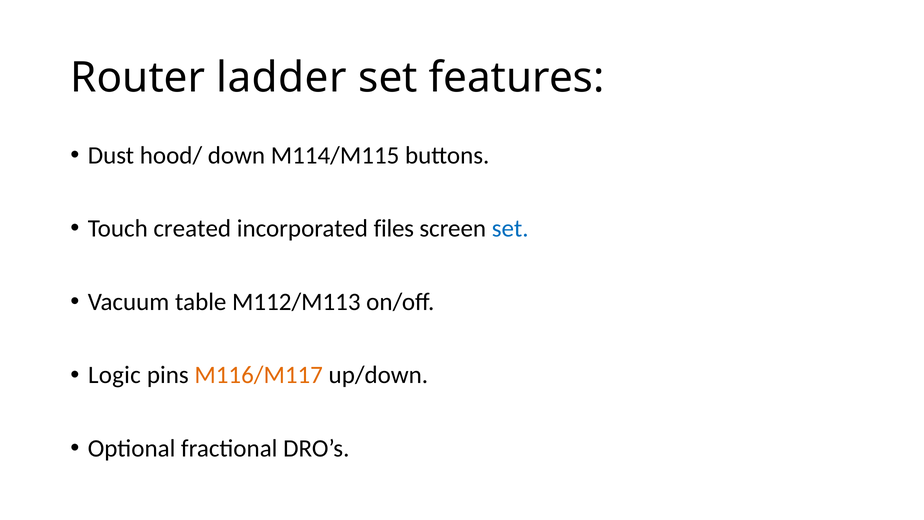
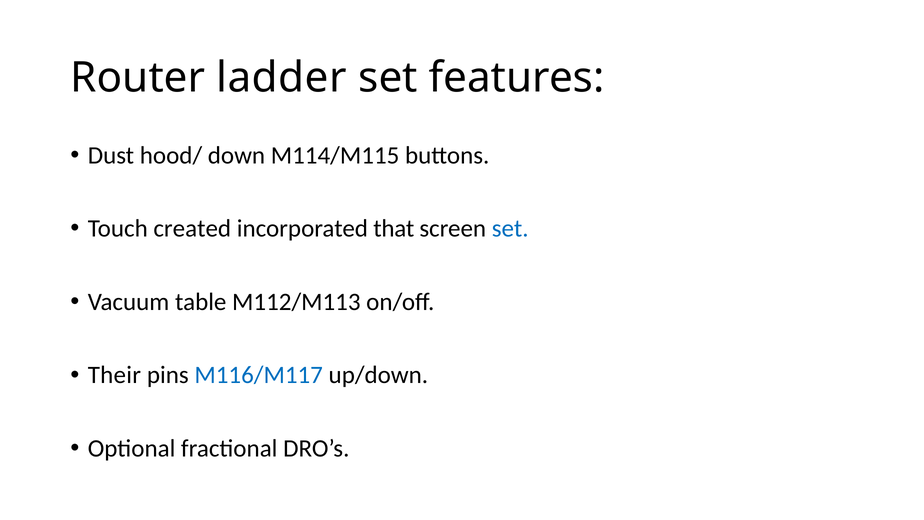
files: files -> that
Logic: Logic -> Their
M116/M117 colour: orange -> blue
